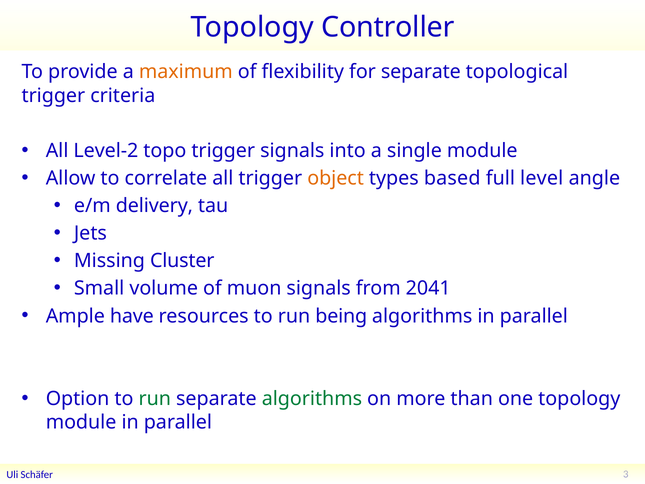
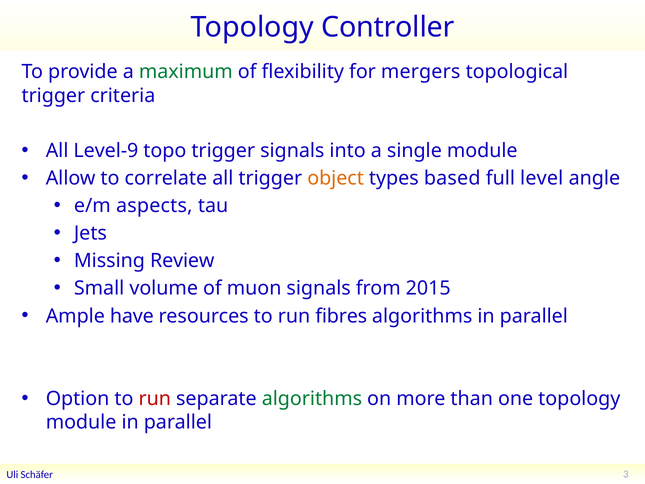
maximum colour: orange -> green
for separate: separate -> mergers
Level-2: Level-2 -> Level-9
delivery: delivery -> aspects
Cluster: Cluster -> Review
2041: 2041 -> 2015
being: being -> fibres
run at (155, 399) colour: green -> red
